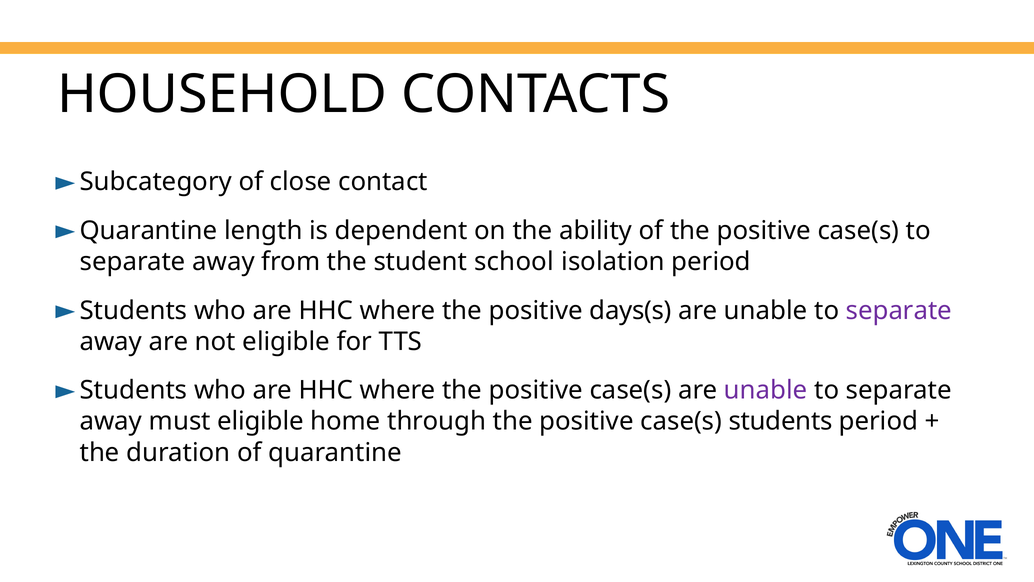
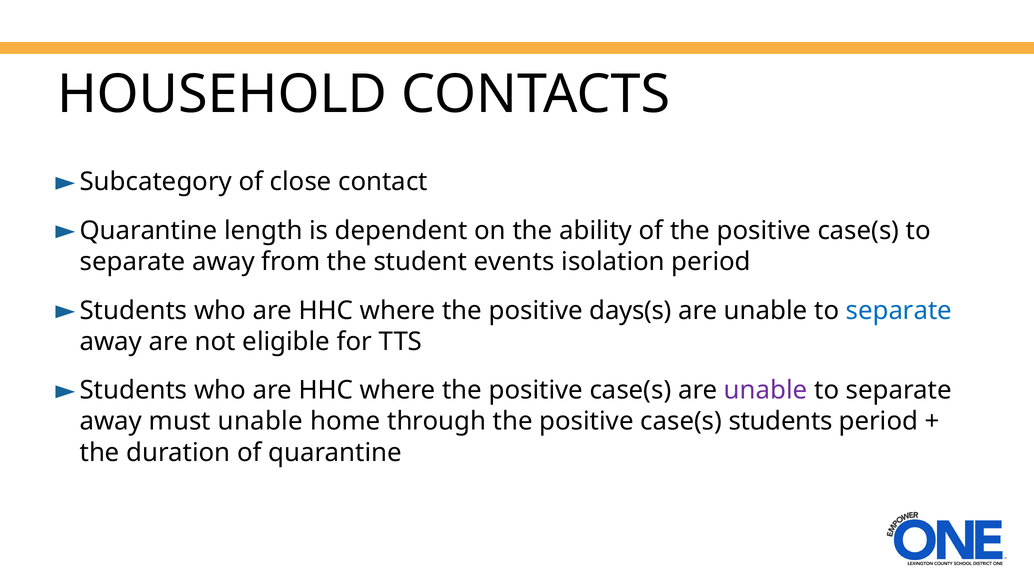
school: school -> events
separate at (899, 310) colour: purple -> blue
must eligible: eligible -> unable
